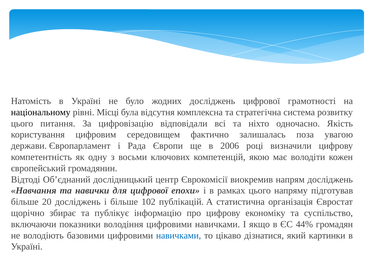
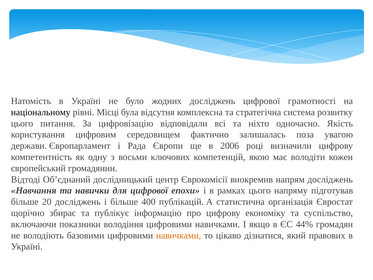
102: 102 -> 400
навичками at (179, 235) colour: blue -> orange
картинки: картинки -> правових
